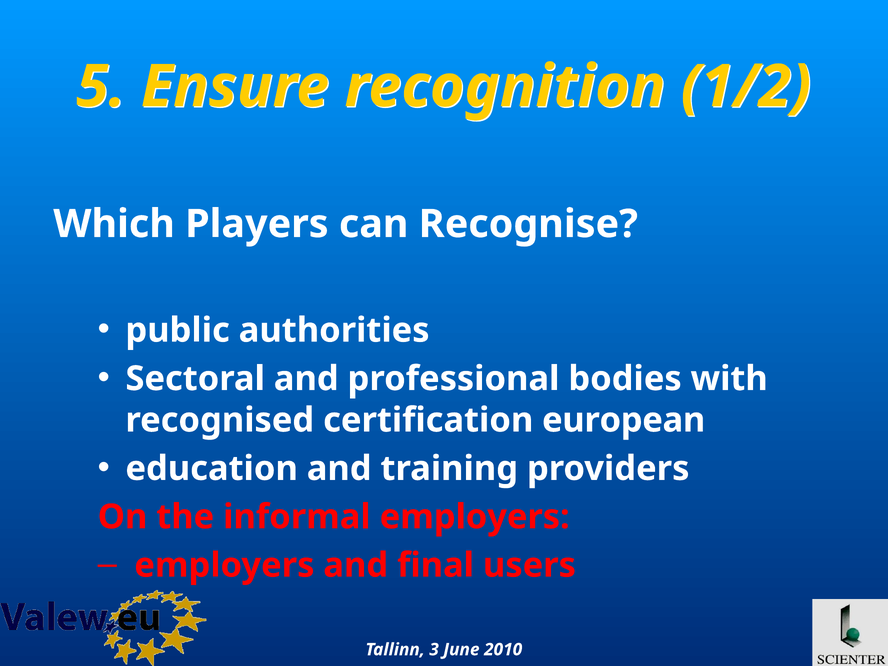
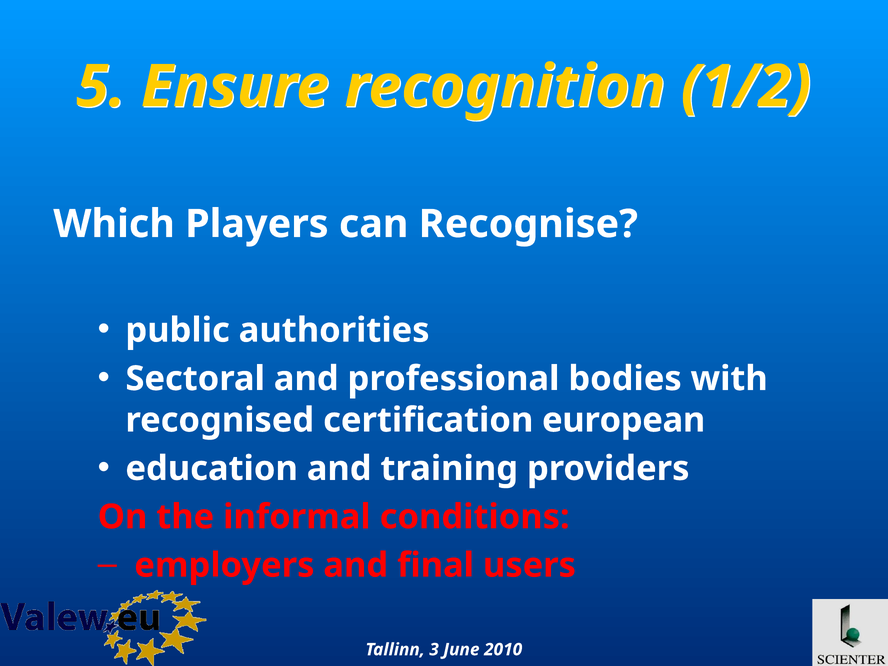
informal employers: employers -> conditions
